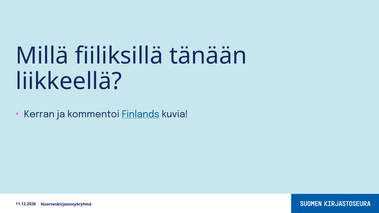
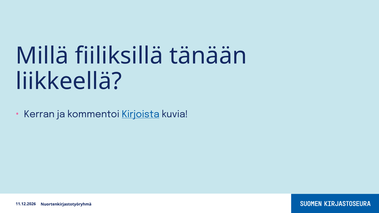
Finlands: Finlands -> Kirjoista
